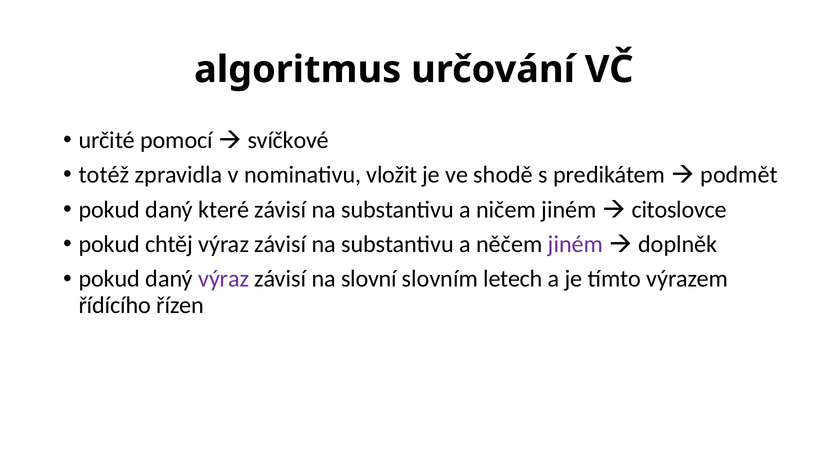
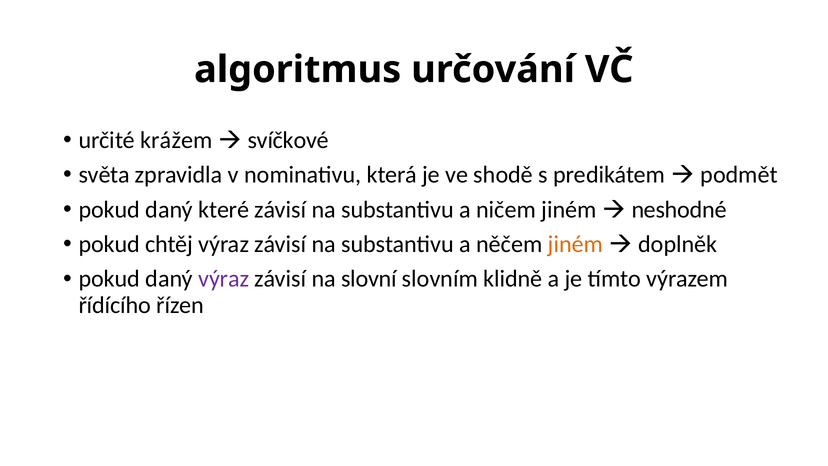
pomocí: pomocí -> krážem
totéž: totéž -> světa
vložit: vložit -> která
citoslovce: citoslovce -> neshodné
jiném at (575, 244) colour: purple -> orange
letech: letech -> klidně
